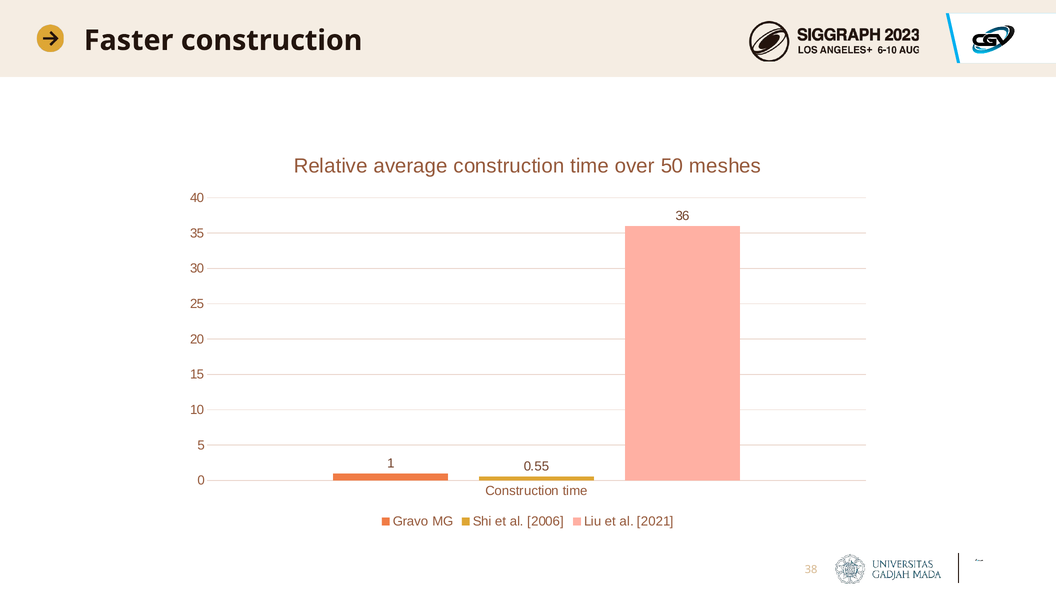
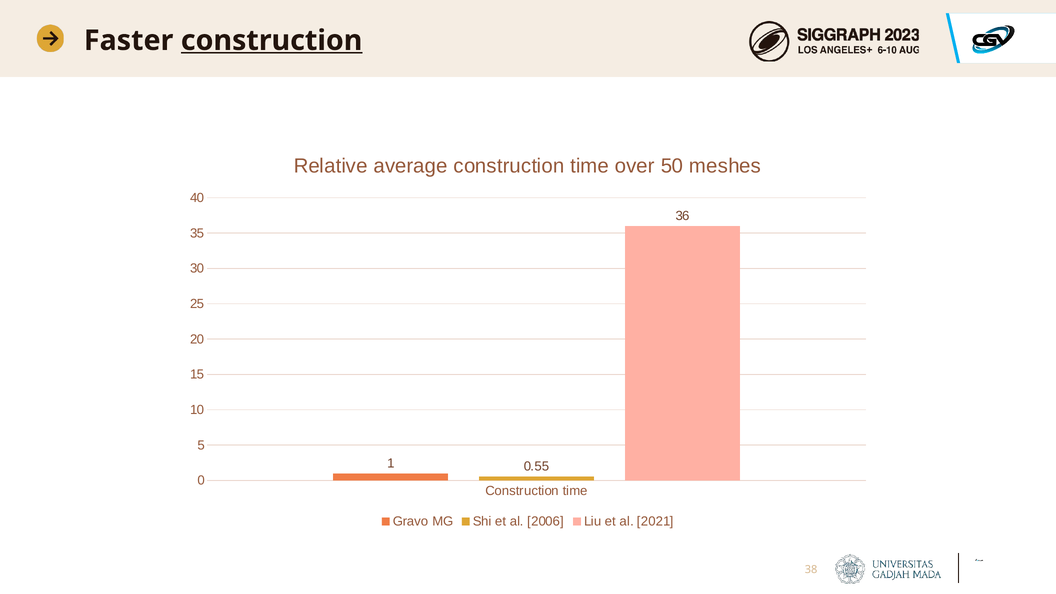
construction at (272, 40) underline: none -> present
